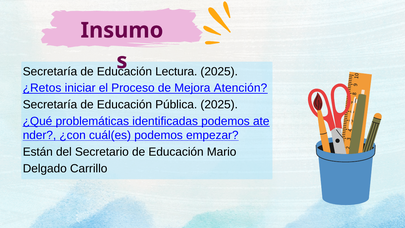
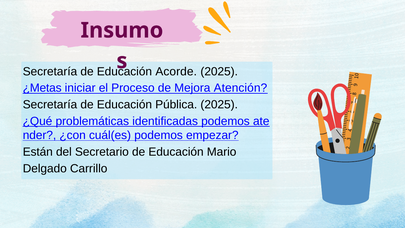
Lectura: Lectura -> Acorde
¿Retos: ¿Retos -> ¿Metas
